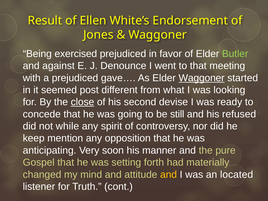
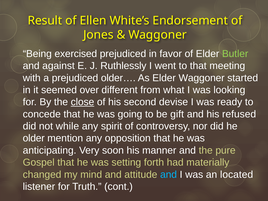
Denounce: Denounce -> Ruthlessly
gave…: gave… -> older…
Waggoner at (202, 78) underline: present -> none
post: post -> over
still: still -> gift
keep: keep -> older
and at (169, 174) colour: yellow -> light blue
